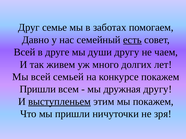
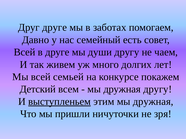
Друг семье: семье -> друге
есть underline: present -> none
Пришли at (38, 89): Пришли -> Детский
этим мы покажем: покажем -> дружная
